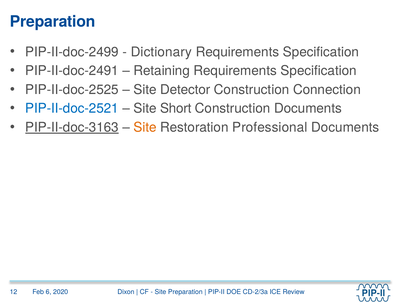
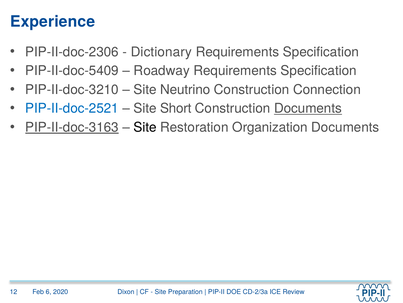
Preparation at (53, 22): Preparation -> Experience
PIP-II-doc-2499: PIP-II-doc-2499 -> PIP-II-doc-2306
PIP-II-doc-2491: PIP-II-doc-2491 -> PIP-II-doc-5409
Retaining: Retaining -> Roadway
PIP-II-doc-2525: PIP-II-doc-2525 -> PIP-II-doc-3210
Detector: Detector -> Neutrino
Documents at (308, 108) underline: none -> present
Site at (145, 127) colour: orange -> black
Professional: Professional -> Organization
